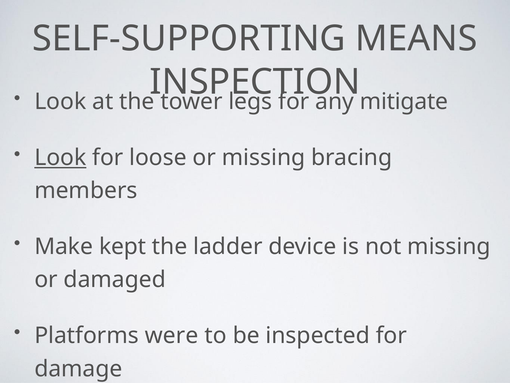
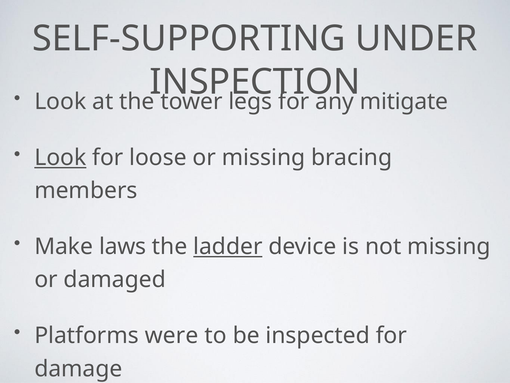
MEANS: MEANS -> UNDER
kept: kept -> laws
ladder underline: none -> present
